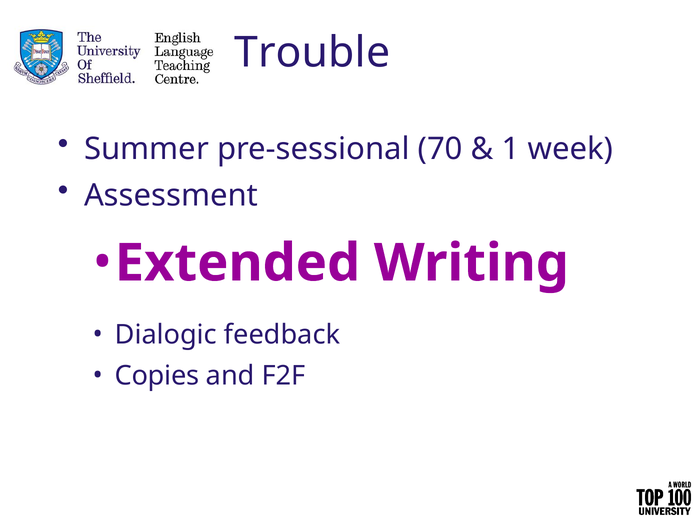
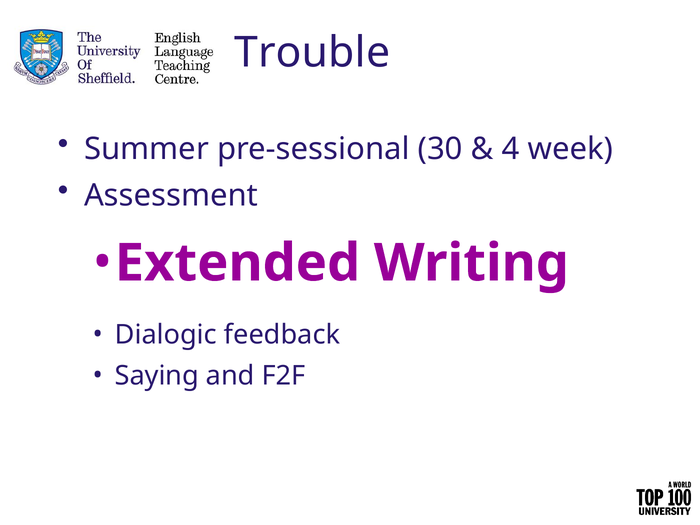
70: 70 -> 30
1: 1 -> 4
Copies: Copies -> Saying
